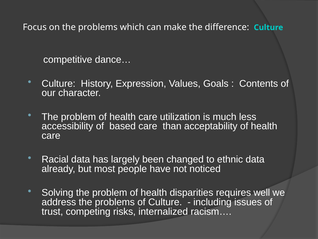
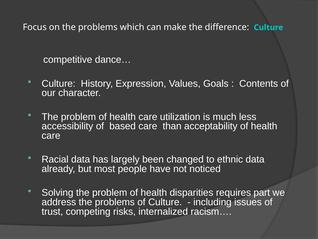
well: well -> part
